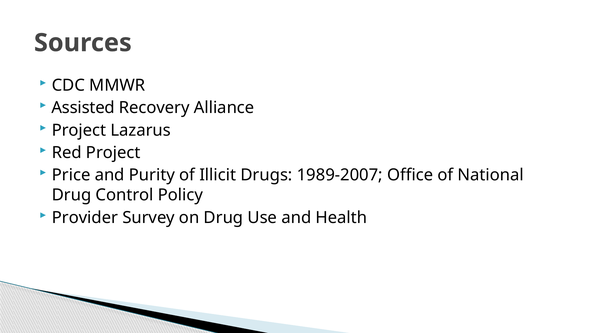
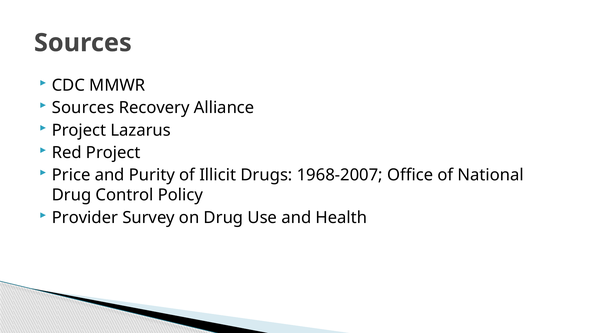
Assisted at (83, 108): Assisted -> Sources
1989-2007: 1989-2007 -> 1968-2007
